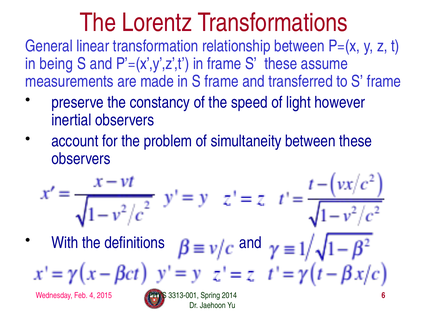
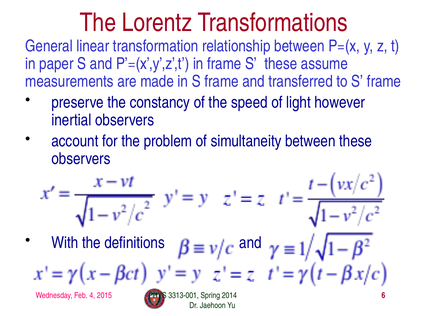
being: being -> paper
